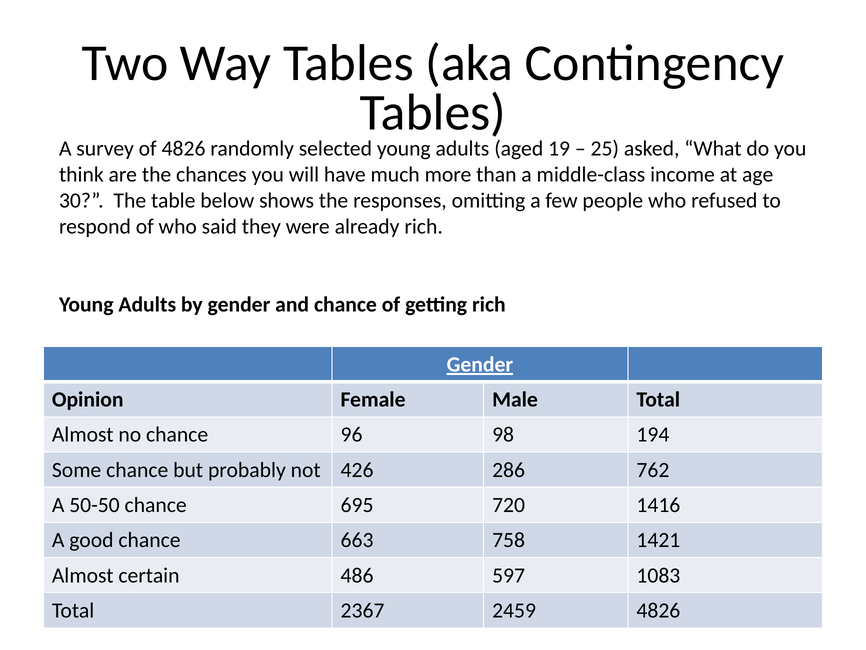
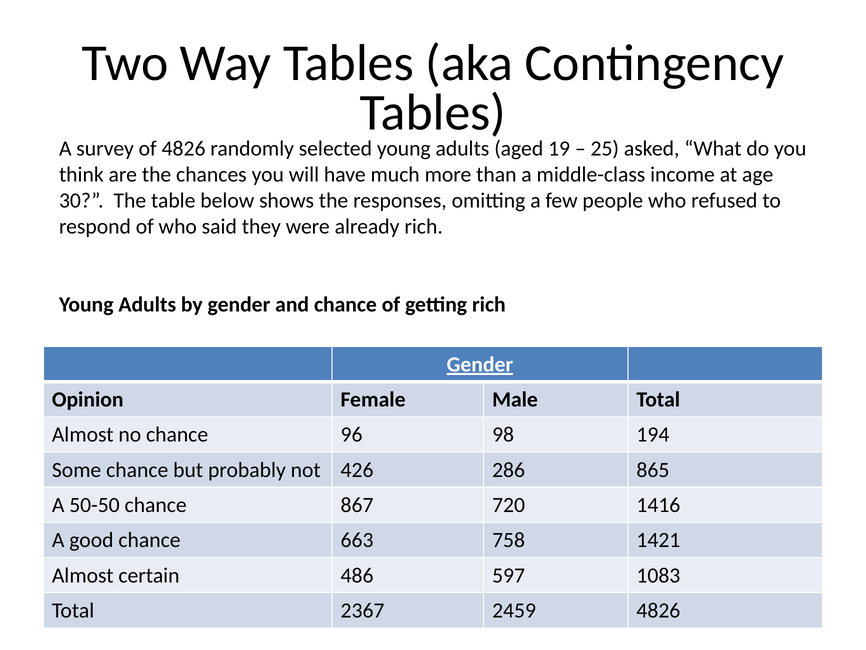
762: 762 -> 865
695: 695 -> 867
